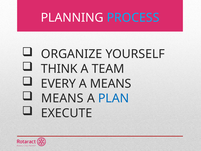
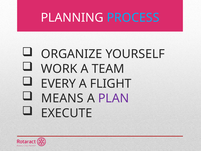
THINK: THINK -> WORK
A MEANS: MEANS -> FLIGHT
PLAN colour: blue -> purple
